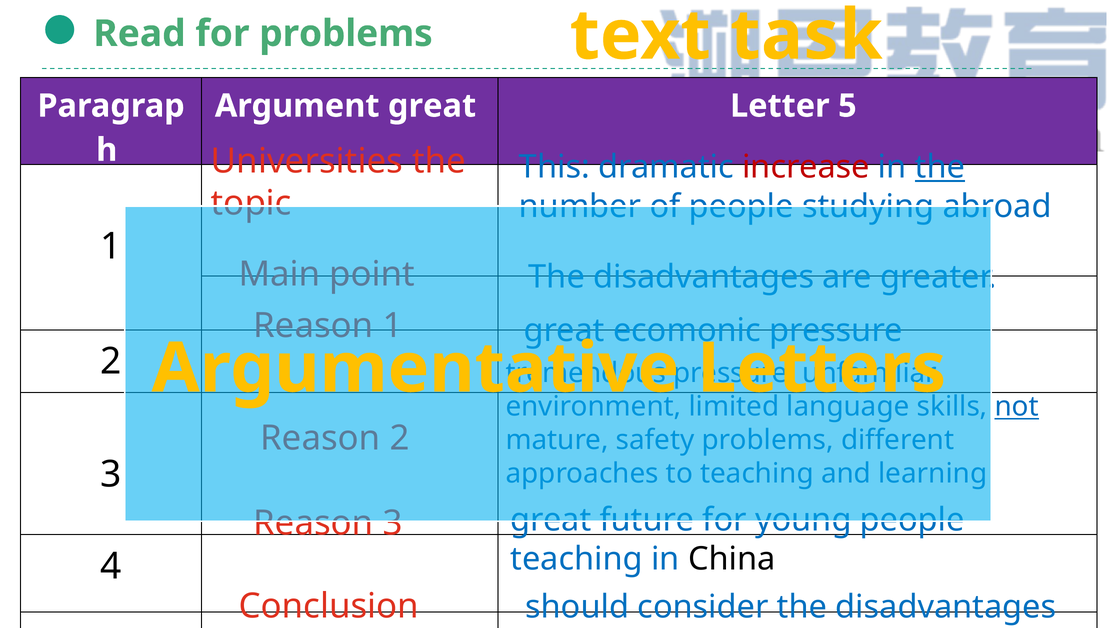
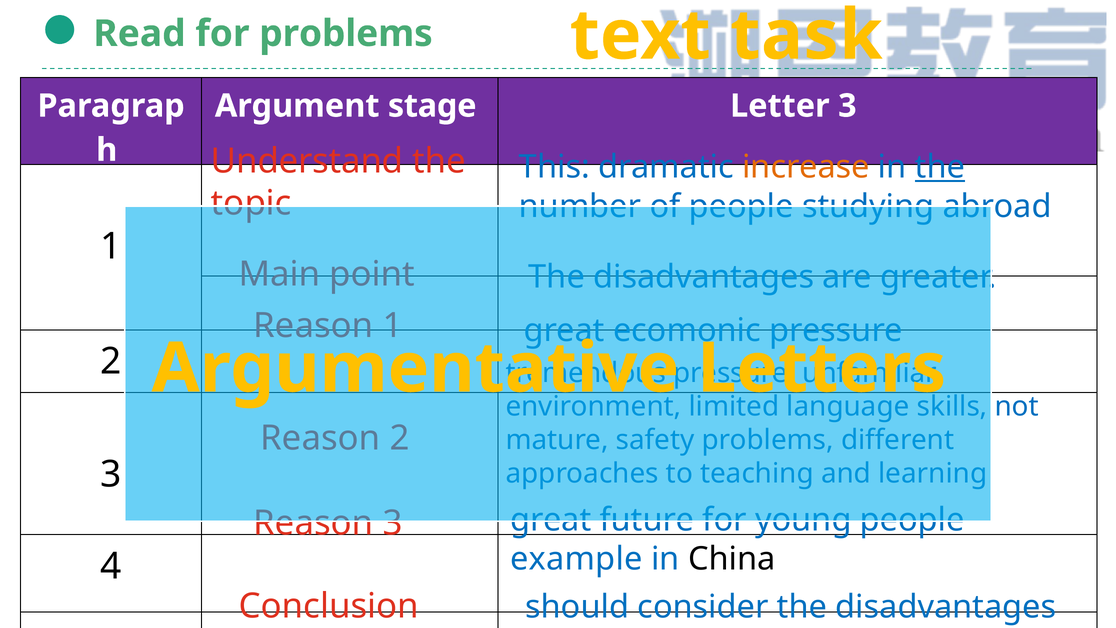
Argument great: great -> stage
Letter 5: 5 -> 3
Universities: Universities -> Understand
increase colour: red -> orange
not underline: present -> none
teaching at (577, 559): teaching -> example
